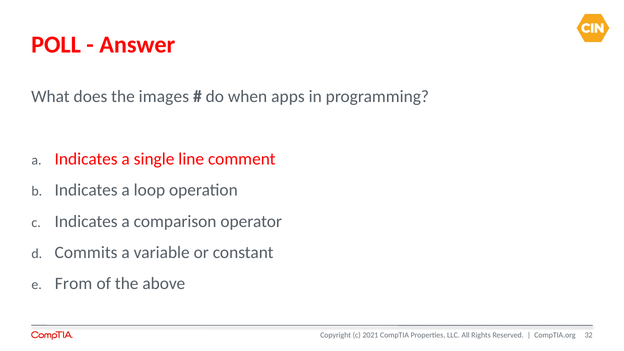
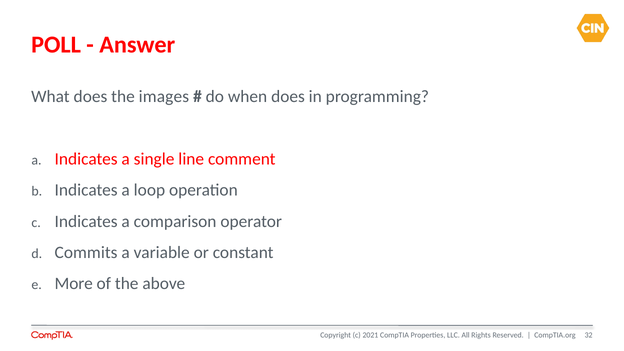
when apps: apps -> does
From: From -> More
